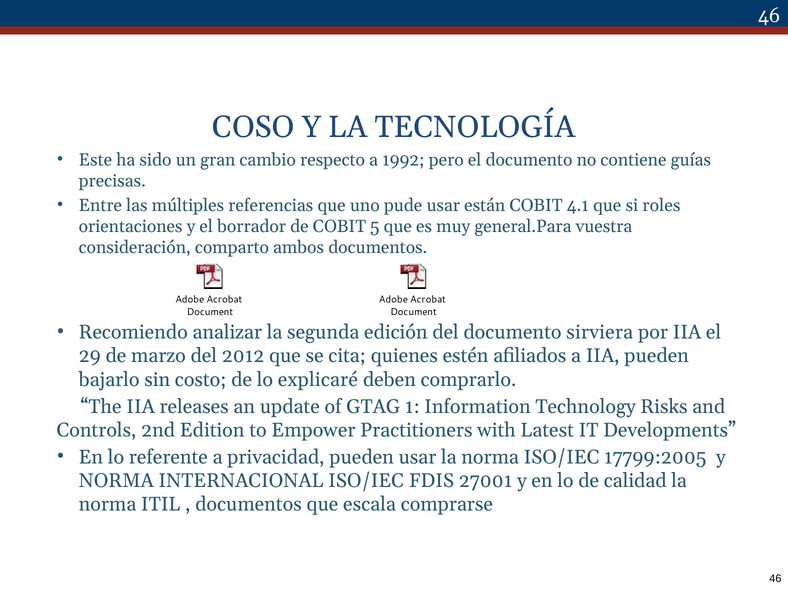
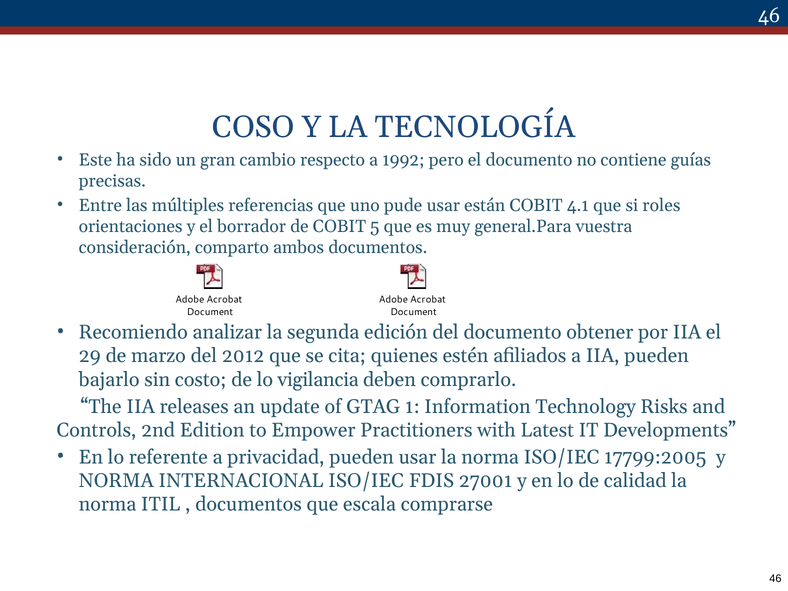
sirviera: sirviera -> obtener
explicaré: explicaré -> vigilancia
